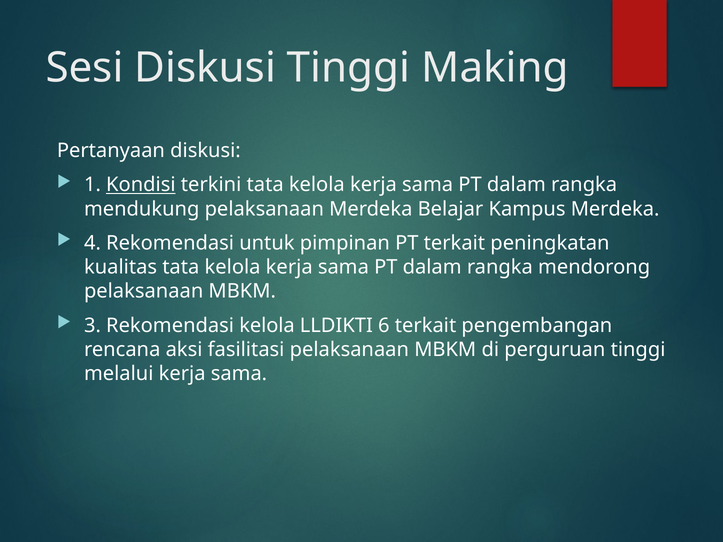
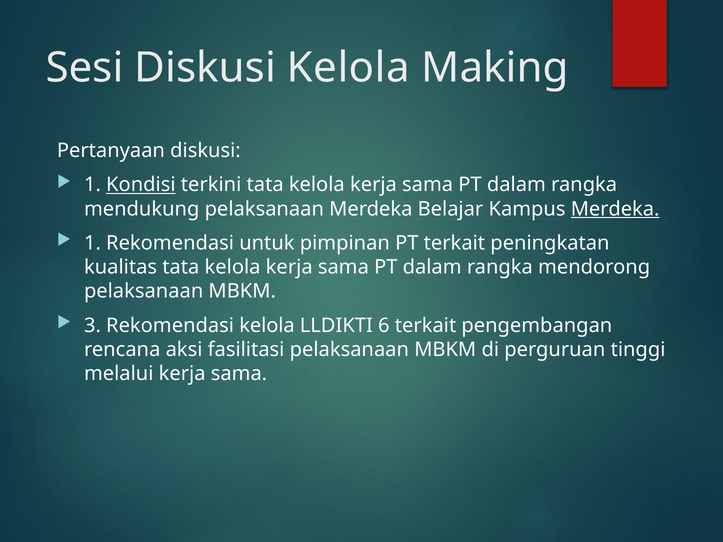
Diskusi Tinggi: Tinggi -> Kelola
Merdeka at (615, 209) underline: none -> present
4 at (92, 243): 4 -> 1
